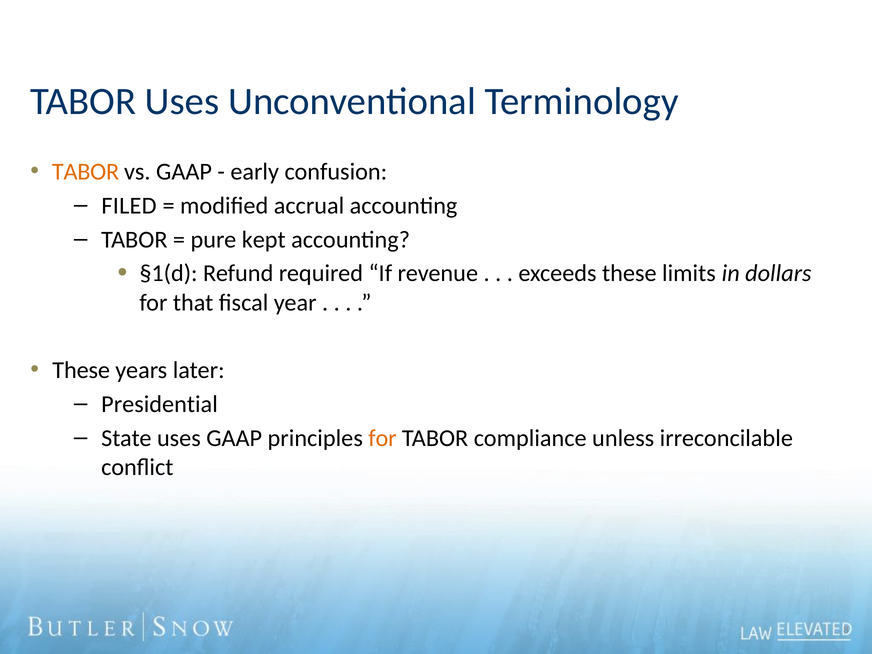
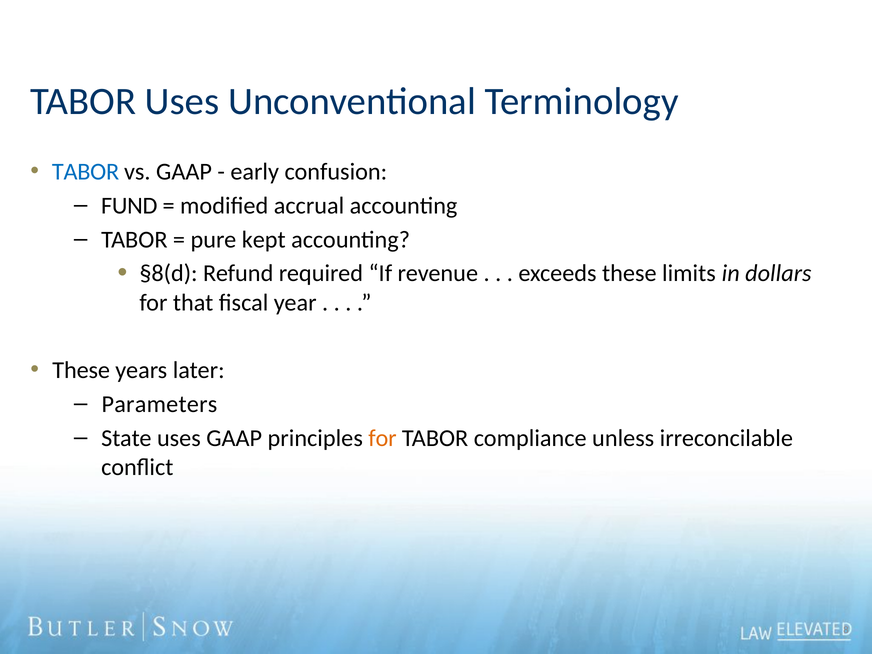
TABOR at (86, 172) colour: orange -> blue
FILED: FILED -> FUND
§1(d: §1(d -> §8(d
Presidential: Presidential -> Parameters
